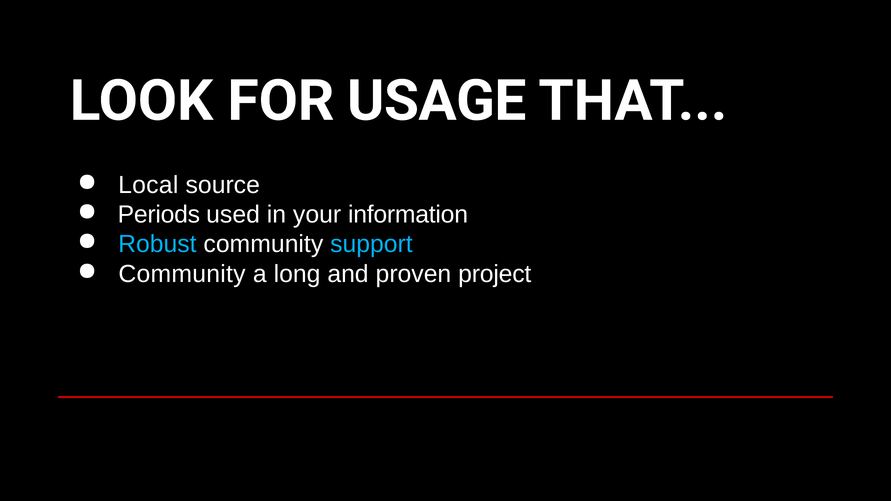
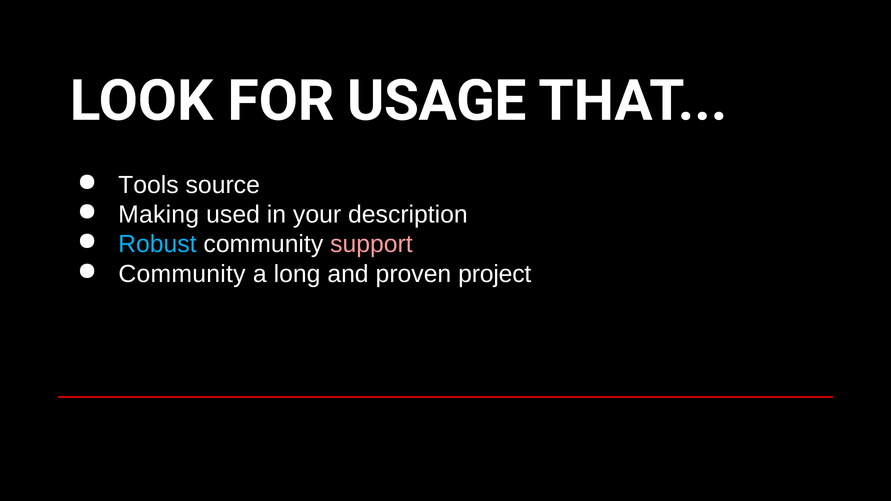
Local: Local -> Tools
Periods: Periods -> Making
information: information -> description
support colour: light blue -> pink
